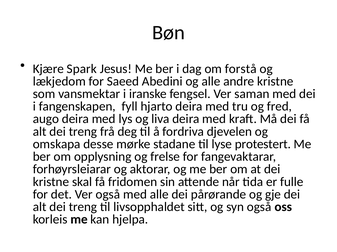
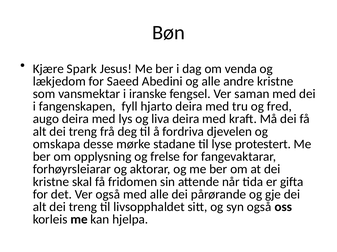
forstå: forstå -> venda
fulle: fulle -> gifta
